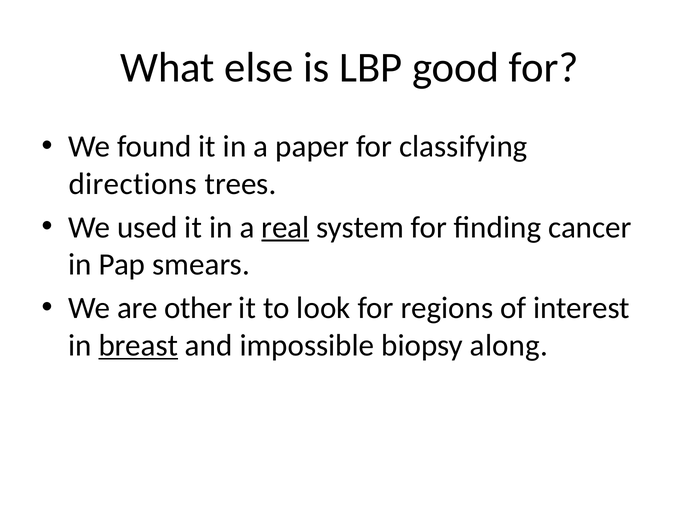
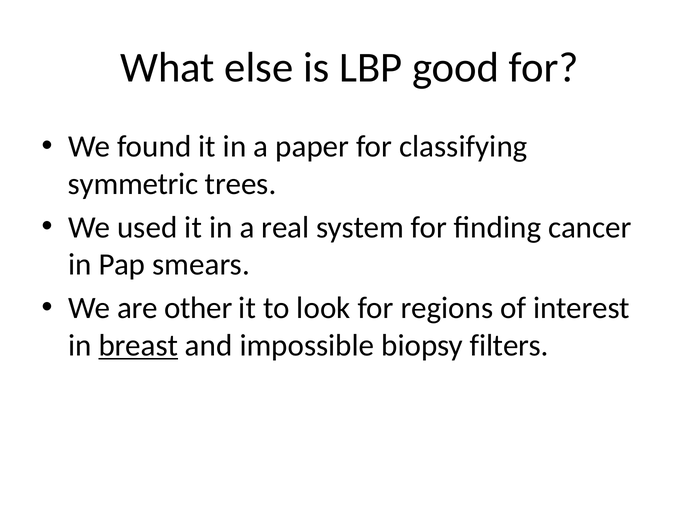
directions: directions -> symmetric
real underline: present -> none
along: along -> filters
